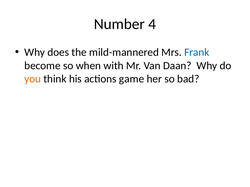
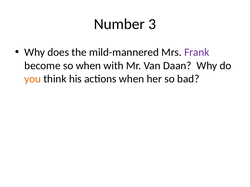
4: 4 -> 3
Frank colour: blue -> purple
actions game: game -> when
